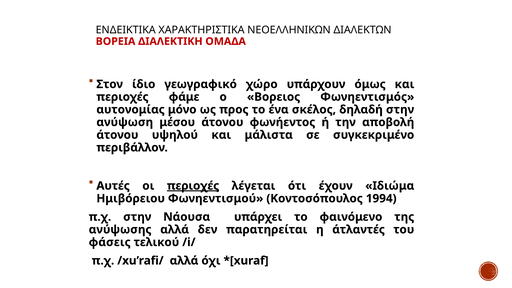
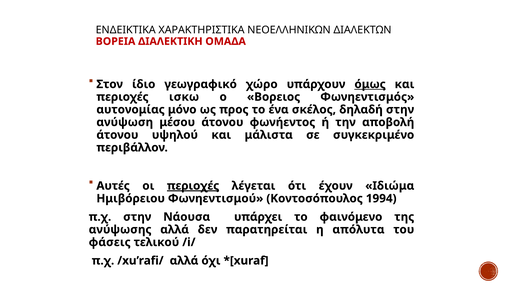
όμως underline: none -> present
φάμε: φάμε -> ισκω
άτλαντές: άτλαντές -> απόλυτα
